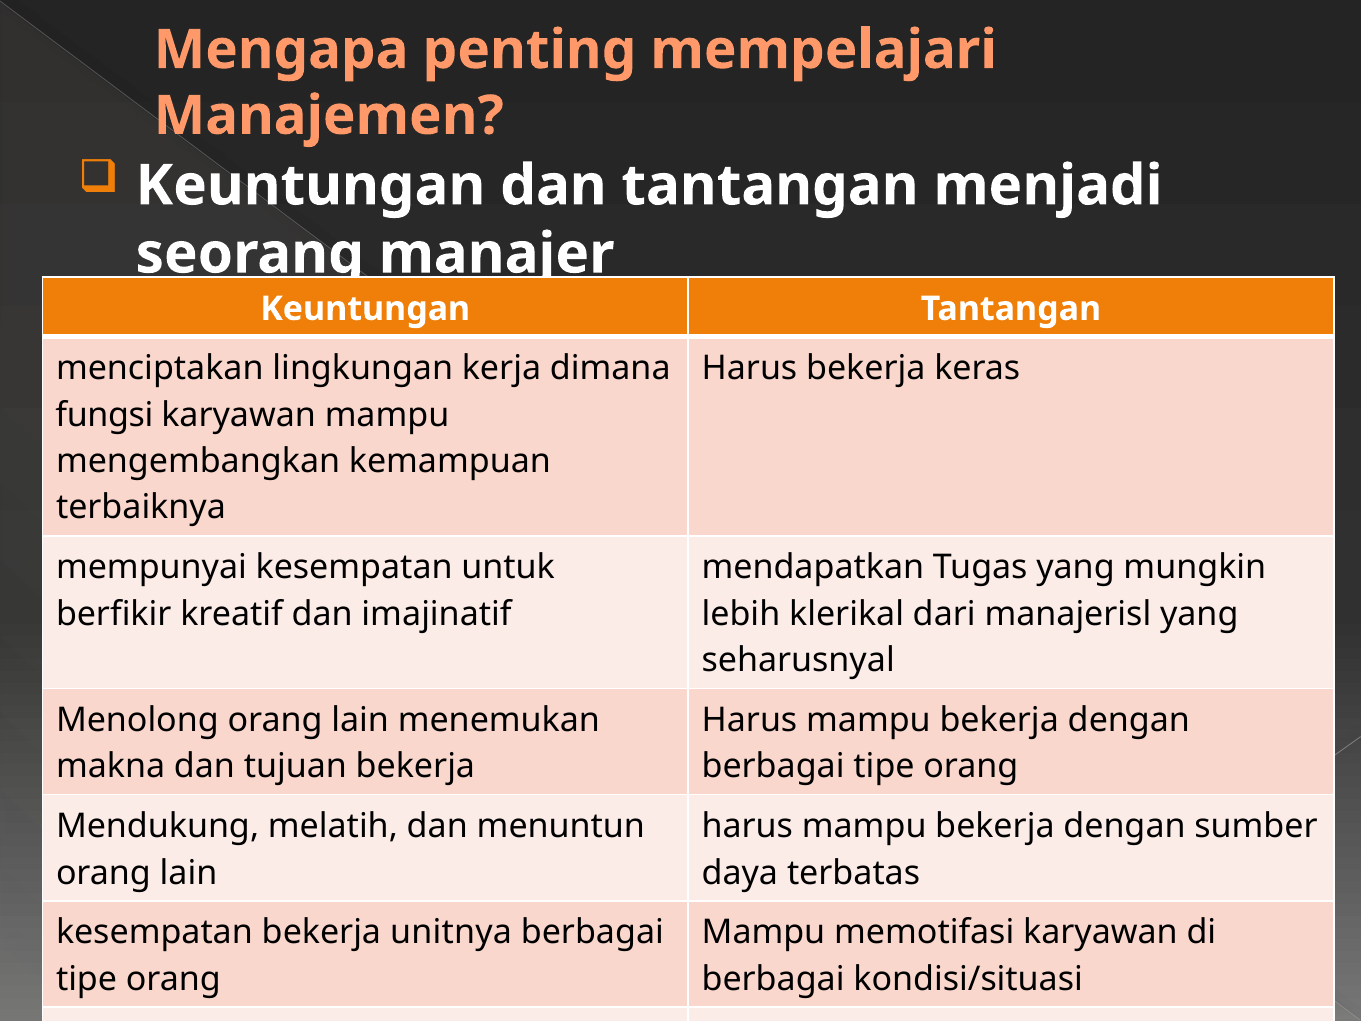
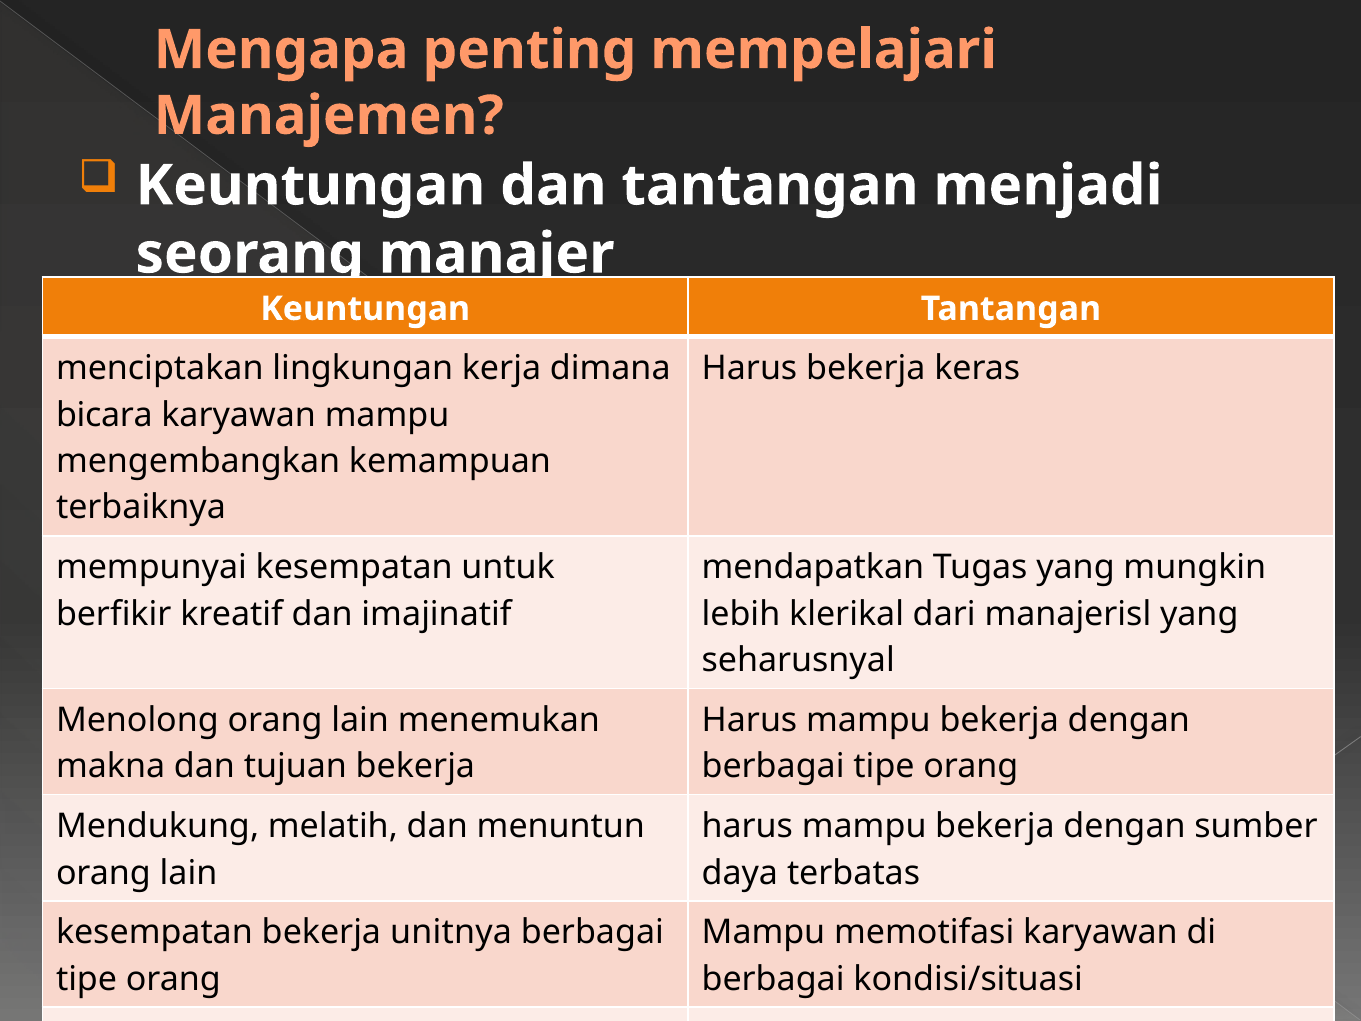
fungsi: fungsi -> bicara
